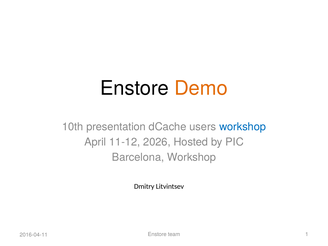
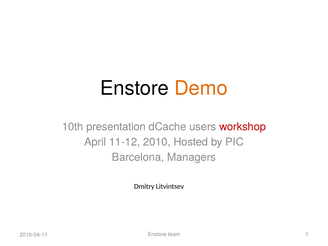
workshop at (243, 127) colour: blue -> red
2026: 2026 -> 2010
Barcelona Workshop: Workshop -> Managers
